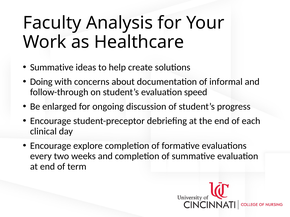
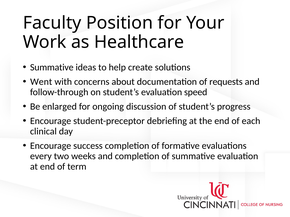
Analysis: Analysis -> Position
Doing: Doing -> Went
informal: informal -> requests
explore: explore -> success
